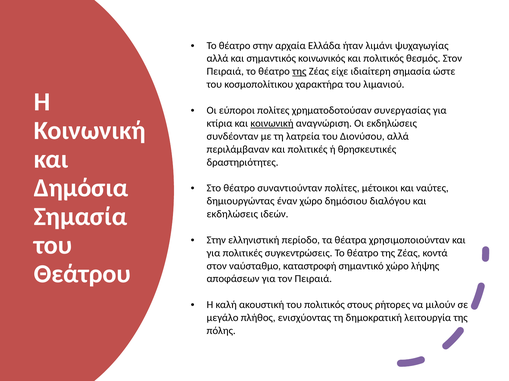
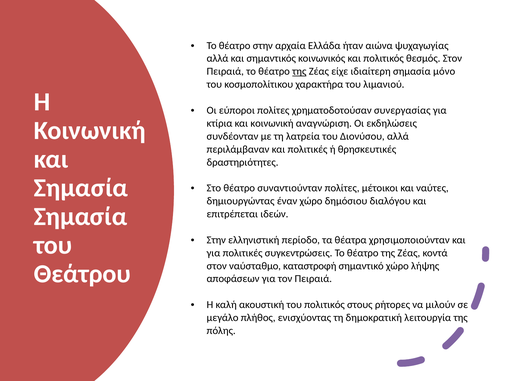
λιμάνι: λιμάνι -> αιώνα
ώστε: ώστε -> μόνο
κοινωνική at (272, 124) underline: present -> none
Δημόσια at (81, 188): Δημόσια -> Σημασία
εκδηλώσεις at (232, 214): εκδηλώσεις -> επιτρέπεται
